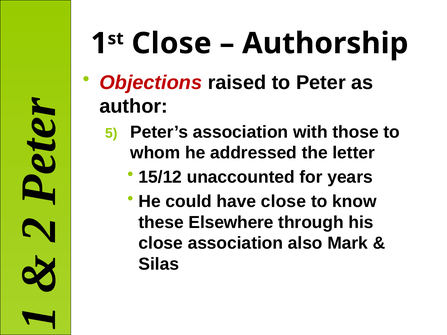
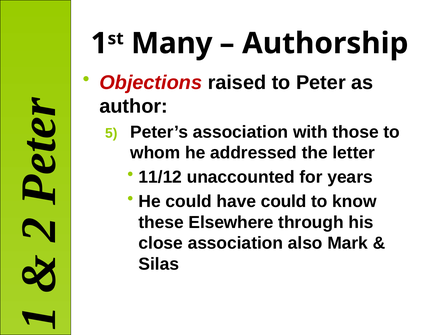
Close at (172, 43): Close -> Many
15/12: 15/12 -> 11/12
have close: close -> could
